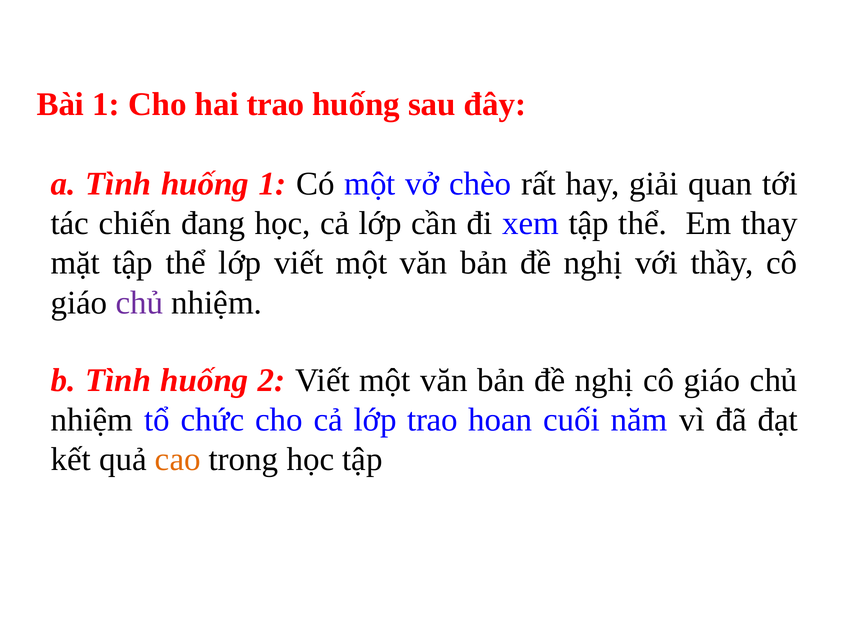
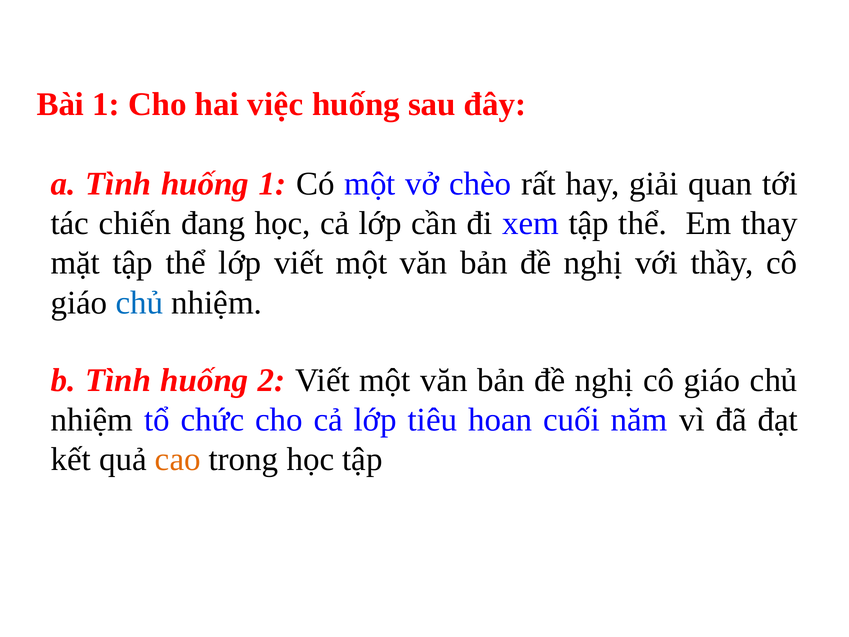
hai trao: trao -> việc
chủ at (139, 303) colour: purple -> blue
lớp trao: trao -> tiêu
